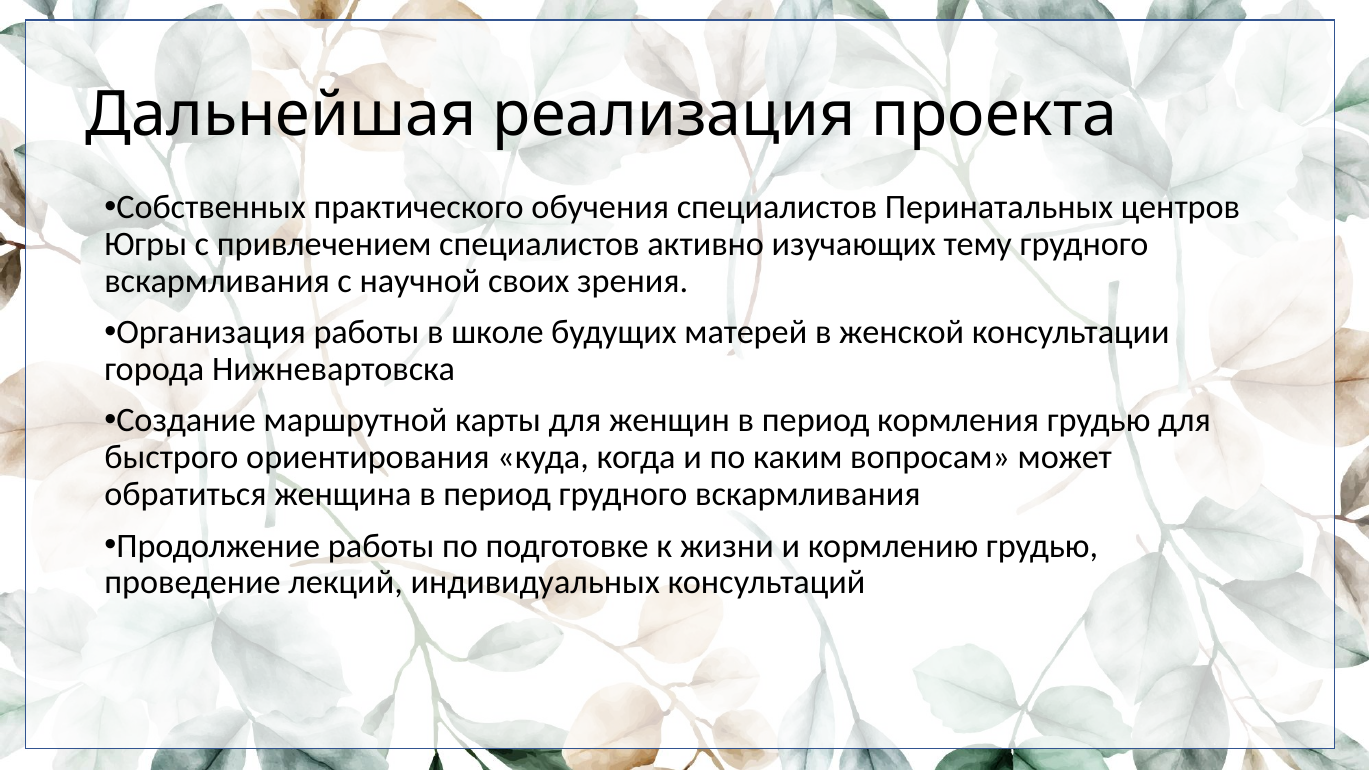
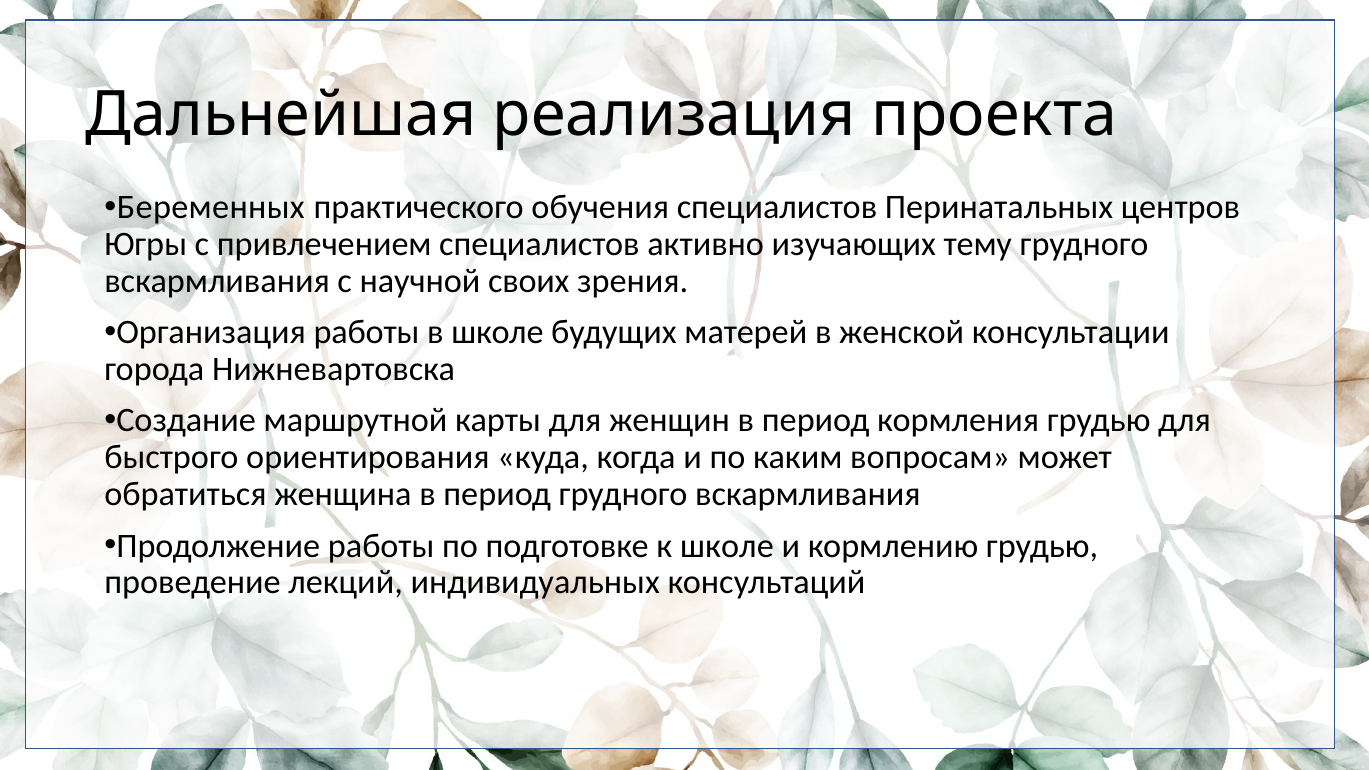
Собственных: Собственных -> Беременных
к жизни: жизни -> школе
